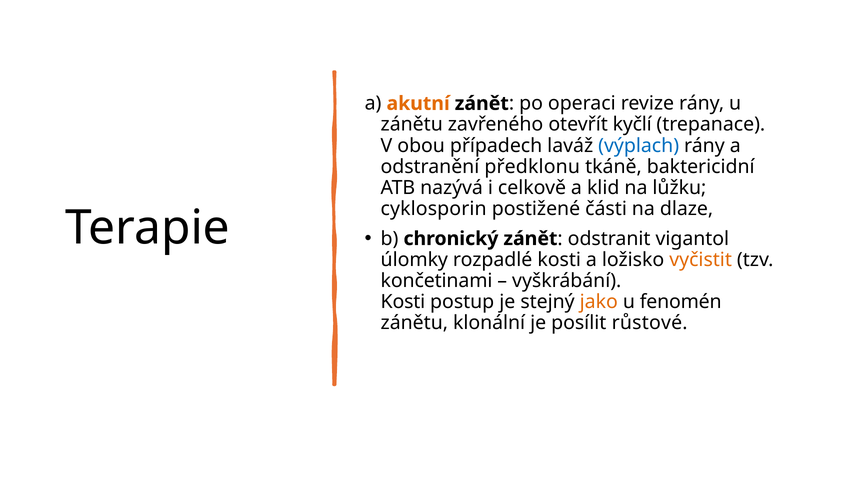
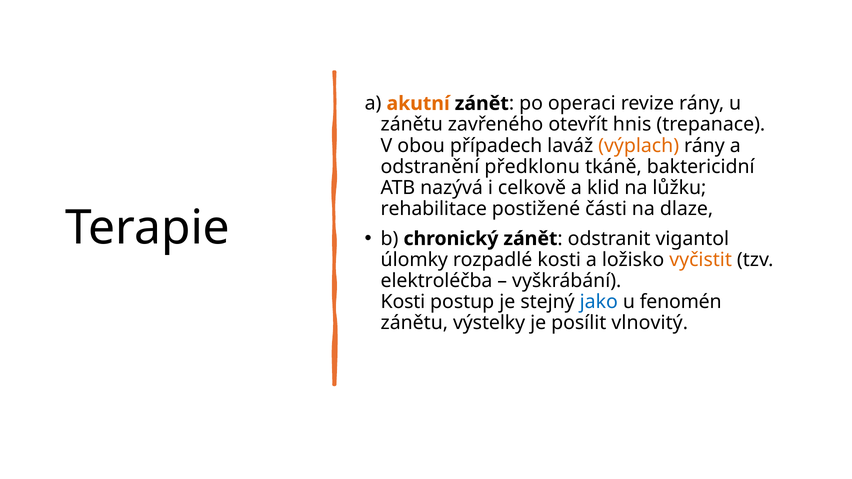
kyčlí: kyčlí -> hnis
výplach colour: blue -> orange
cyklosporin: cyklosporin -> rehabilitace
končetinami: končetinami -> elektroléčba
jako colour: orange -> blue
klonální: klonální -> výstelky
růstové: růstové -> vlnovitý
